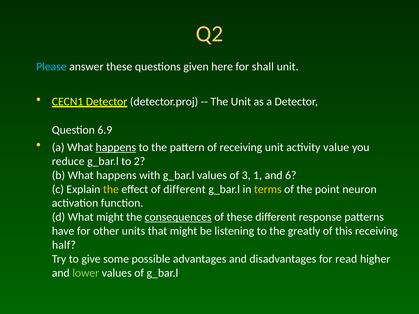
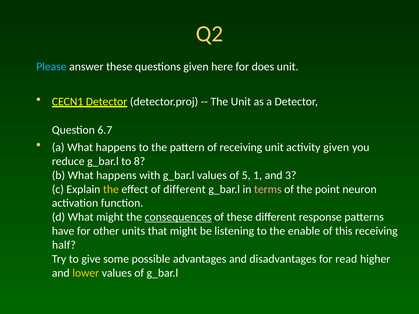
shall: shall -> does
6.9: 6.9 -> 6.7
happens at (116, 147) underline: present -> none
activity value: value -> given
2: 2 -> 8
3: 3 -> 5
6: 6 -> 3
terms colour: yellow -> pink
greatly: greatly -> enable
lower colour: light green -> yellow
